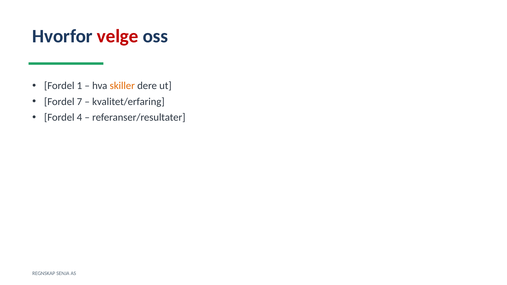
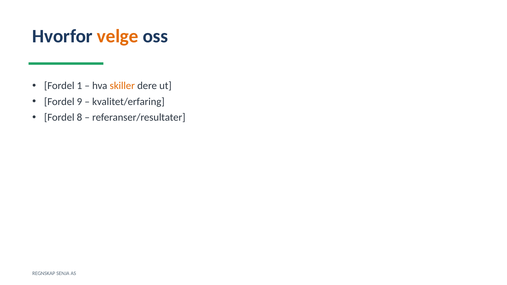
velge colour: red -> orange
7: 7 -> 9
4: 4 -> 8
